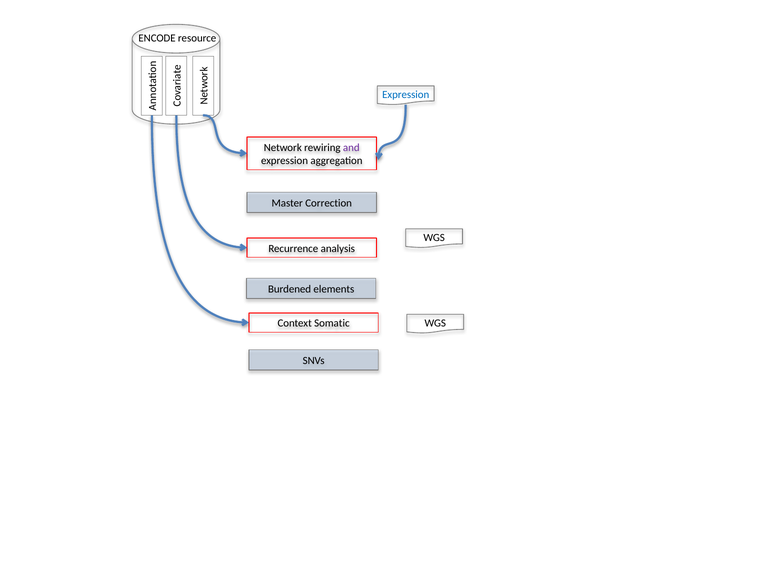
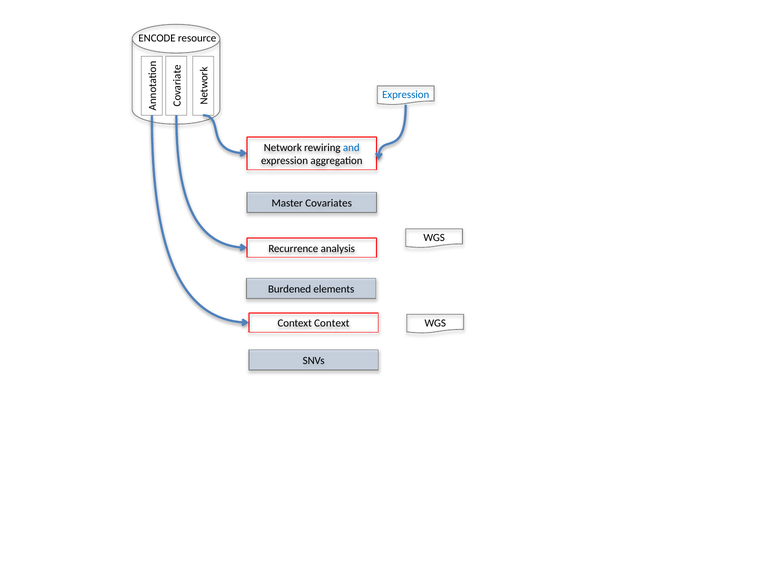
and colour: purple -> blue
Correction: Correction -> Covariates
Context Somatic: Somatic -> Context
